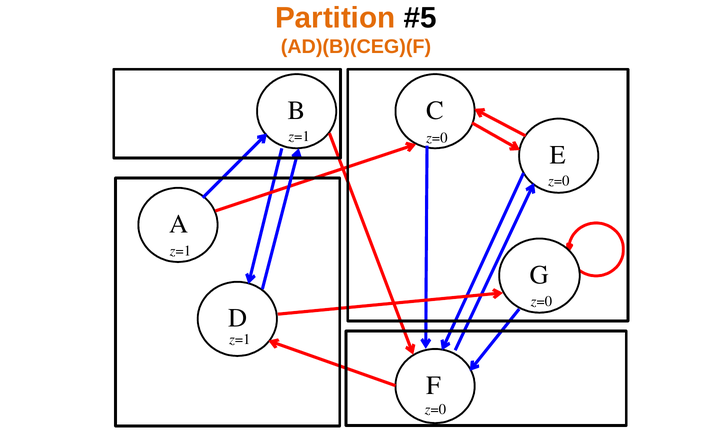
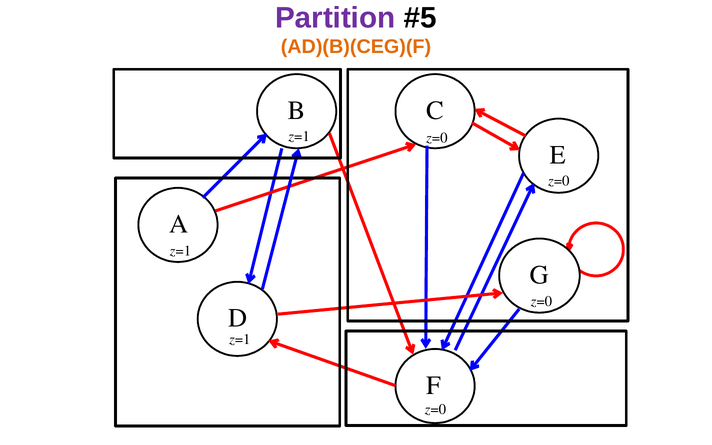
Partition colour: orange -> purple
